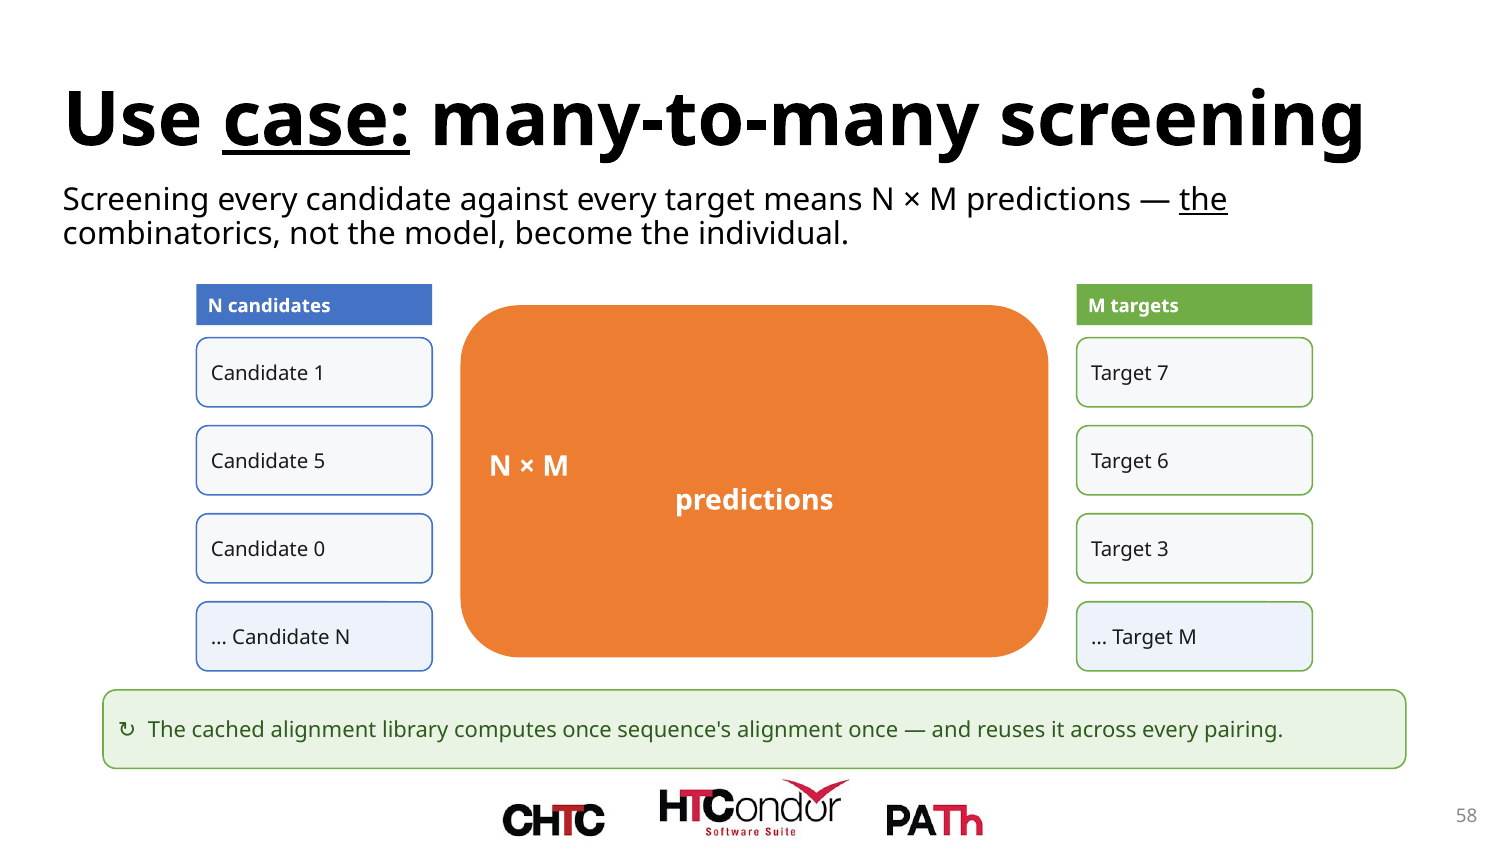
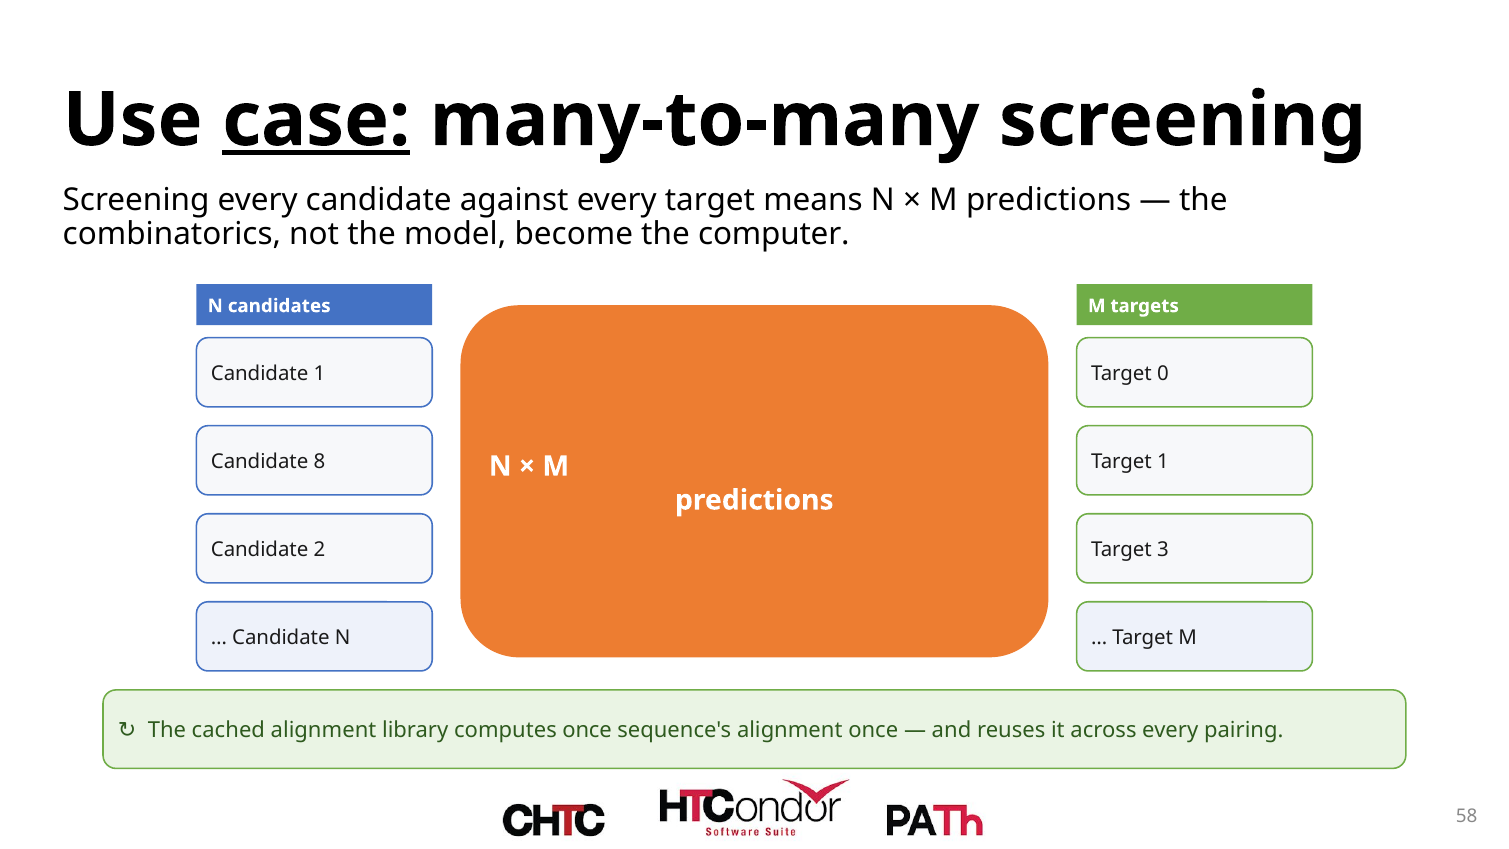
the at (1203, 200) underline: present -> none
individual: individual -> computer
7: 7 -> 0
5: 5 -> 8
Target 6: 6 -> 1
0: 0 -> 2
